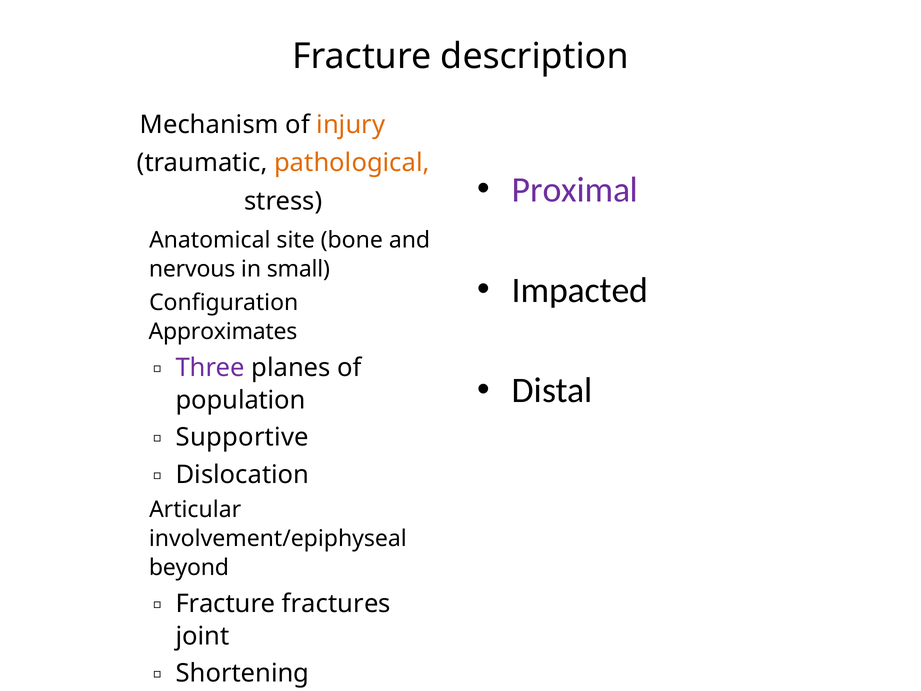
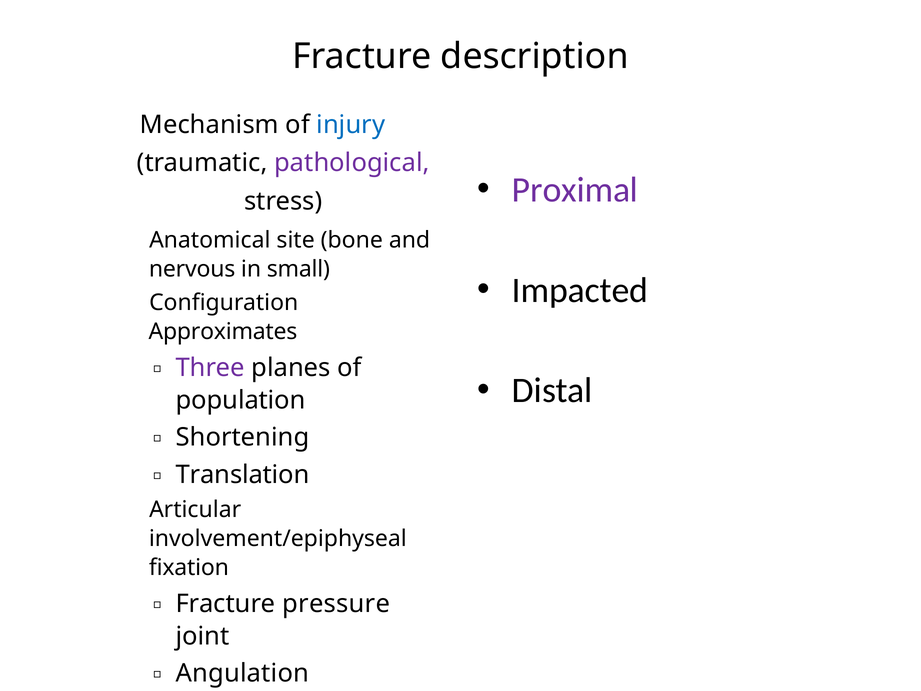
injury at (351, 125) colour: orange -> blue
pathological colour: orange -> purple
Supportive: Supportive -> Shortening
Dislocation: Dislocation -> Translation
beyond: beyond -> fixation
fractures: fractures -> pressure
Shortening: Shortening -> Angulation
